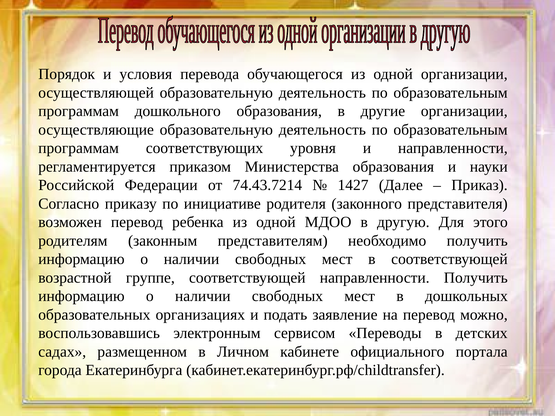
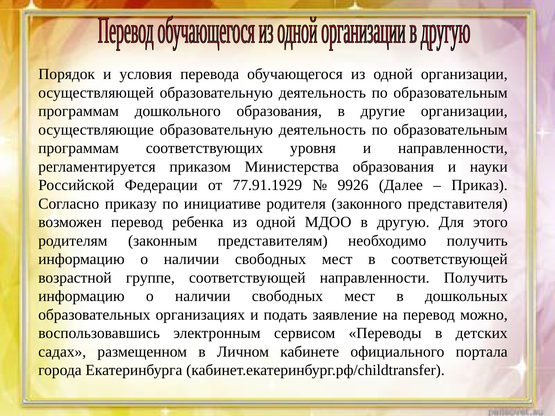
74.43.7214: 74.43.7214 -> 77.91.1929
1427: 1427 -> 9926
